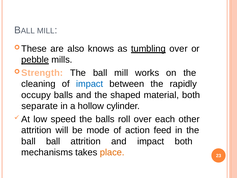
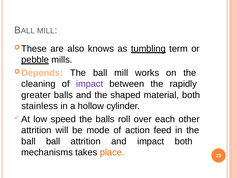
over at (178, 49): over -> term
Strength: Strength -> Depends
impact at (90, 84) colour: blue -> purple
occupy: occupy -> greater
separate: separate -> stainless
